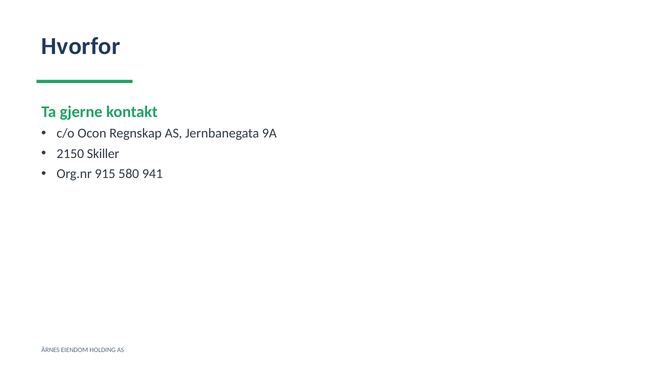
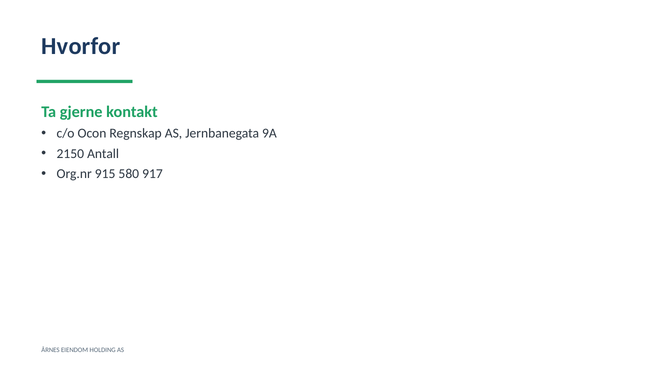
Skiller: Skiller -> Antall
941: 941 -> 917
